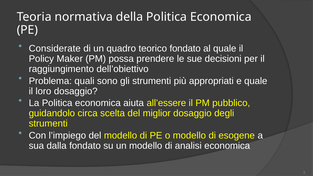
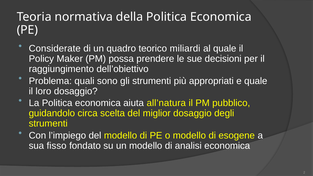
teorico fondato: fondato -> miliardi
all’essere: all’essere -> all’natura
dalla: dalla -> fisso
